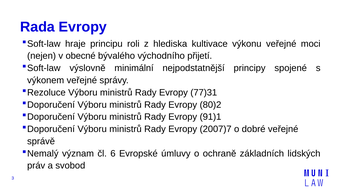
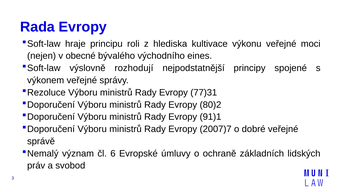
přijetí: přijetí -> eines
minimální: minimální -> rozhodují
